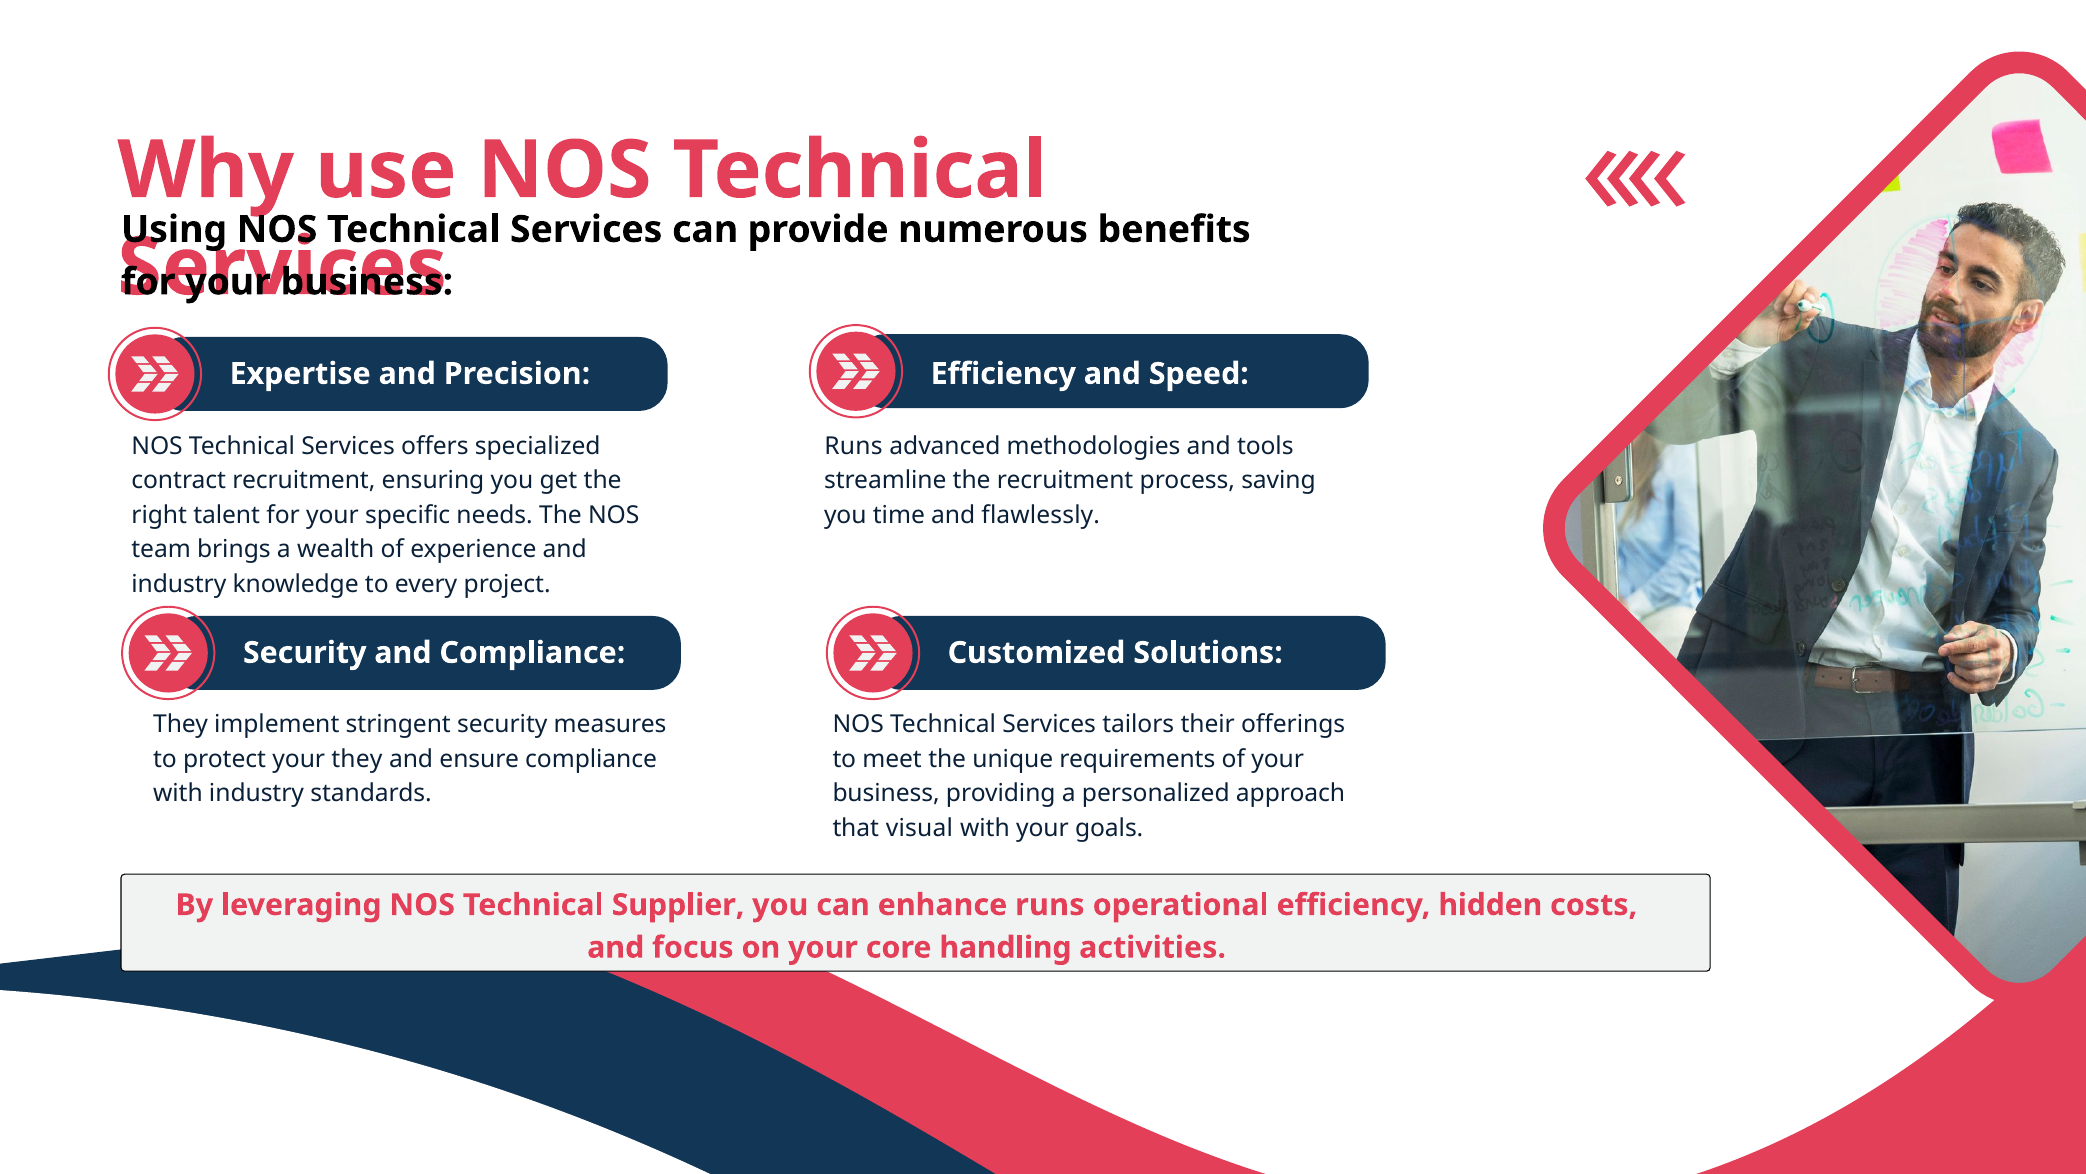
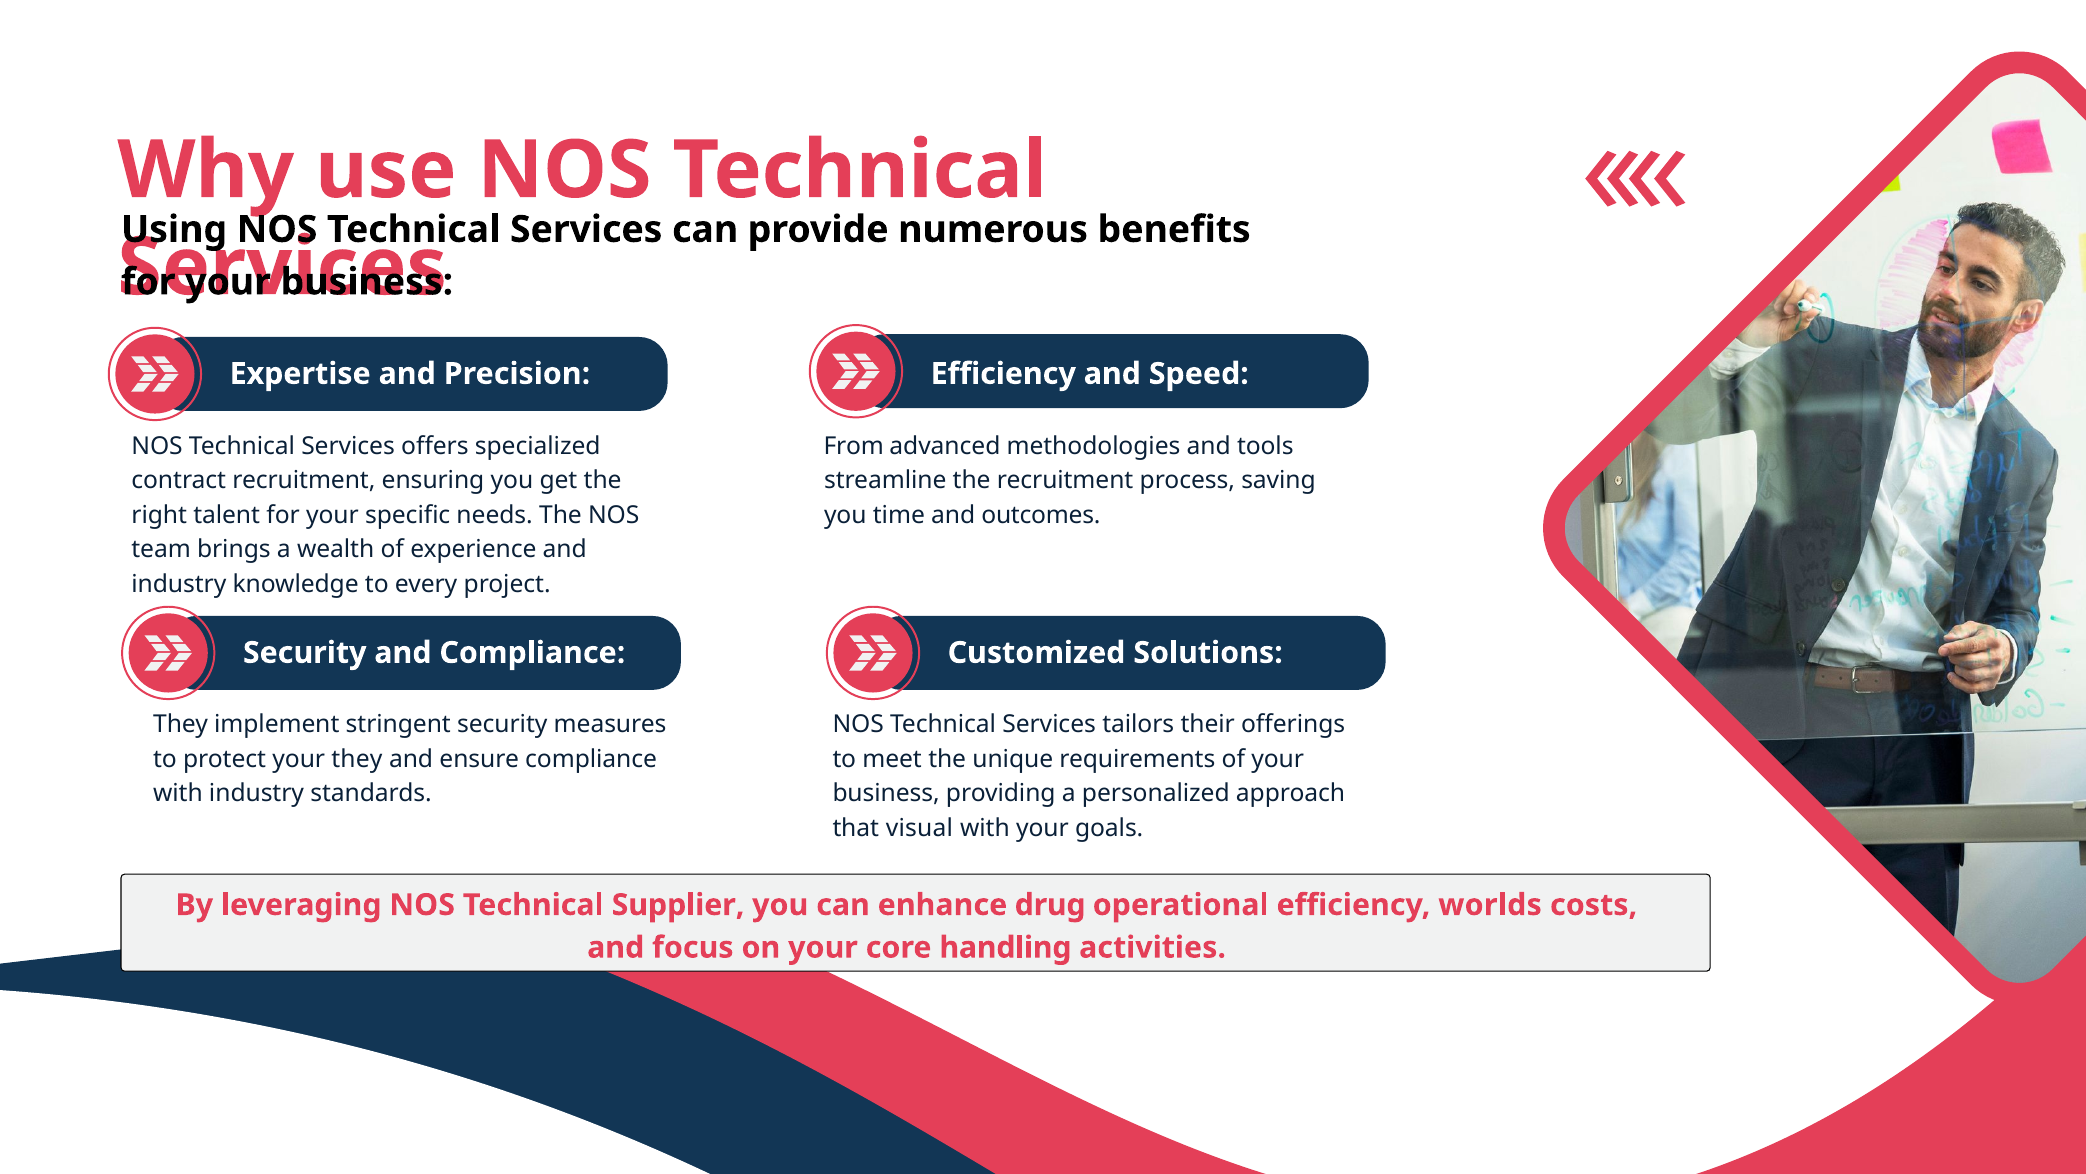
Runs at (853, 446): Runs -> From
flawlessly: flawlessly -> outcomes
enhance runs: runs -> drug
hidden: hidden -> worlds
